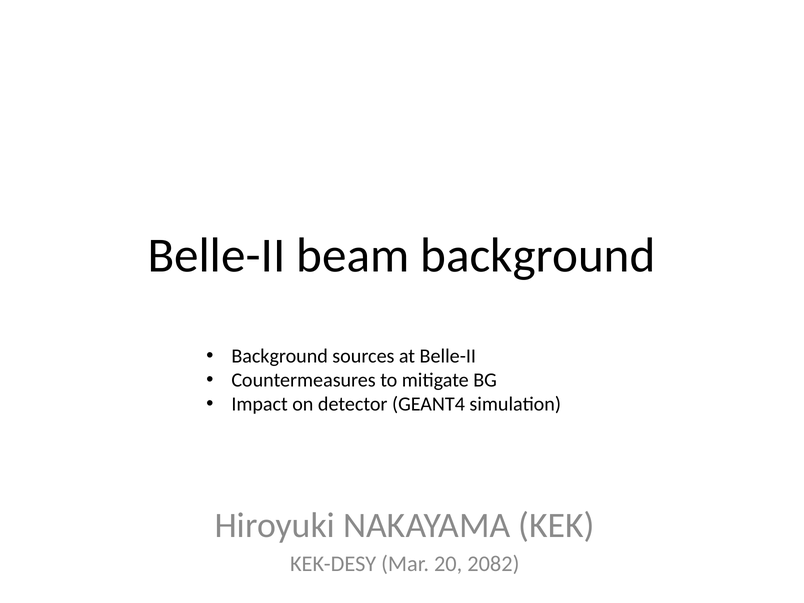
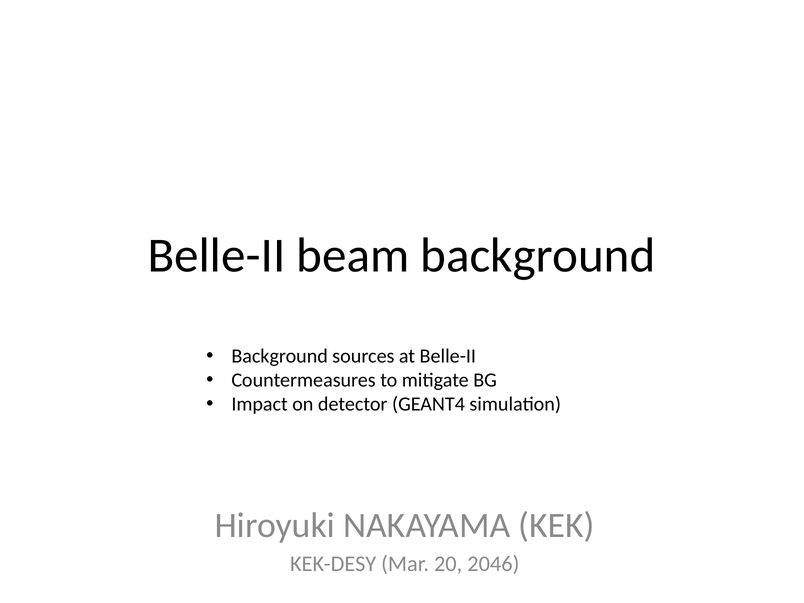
2082: 2082 -> 2046
